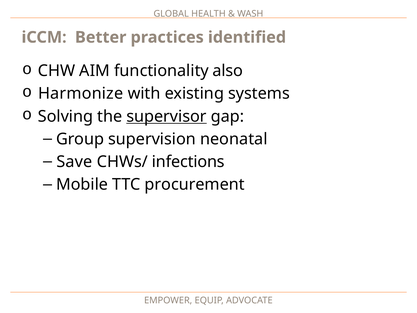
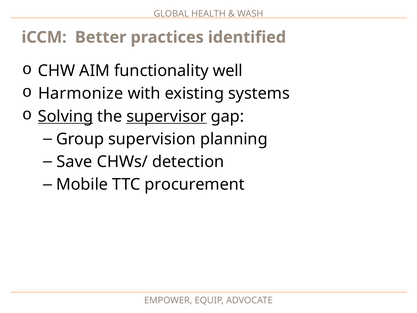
also: also -> well
Solving underline: none -> present
neonatal: neonatal -> planning
infections: infections -> detection
